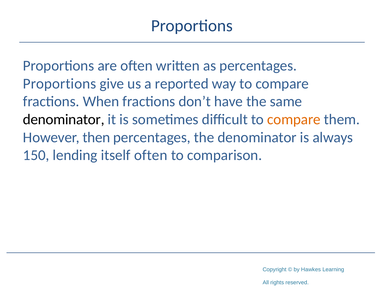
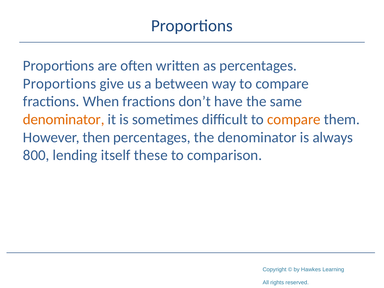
reported: reported -> between
denominator at (64, 119) colour: black -> orange
150: 150 -> 800
itself often: often -> these
